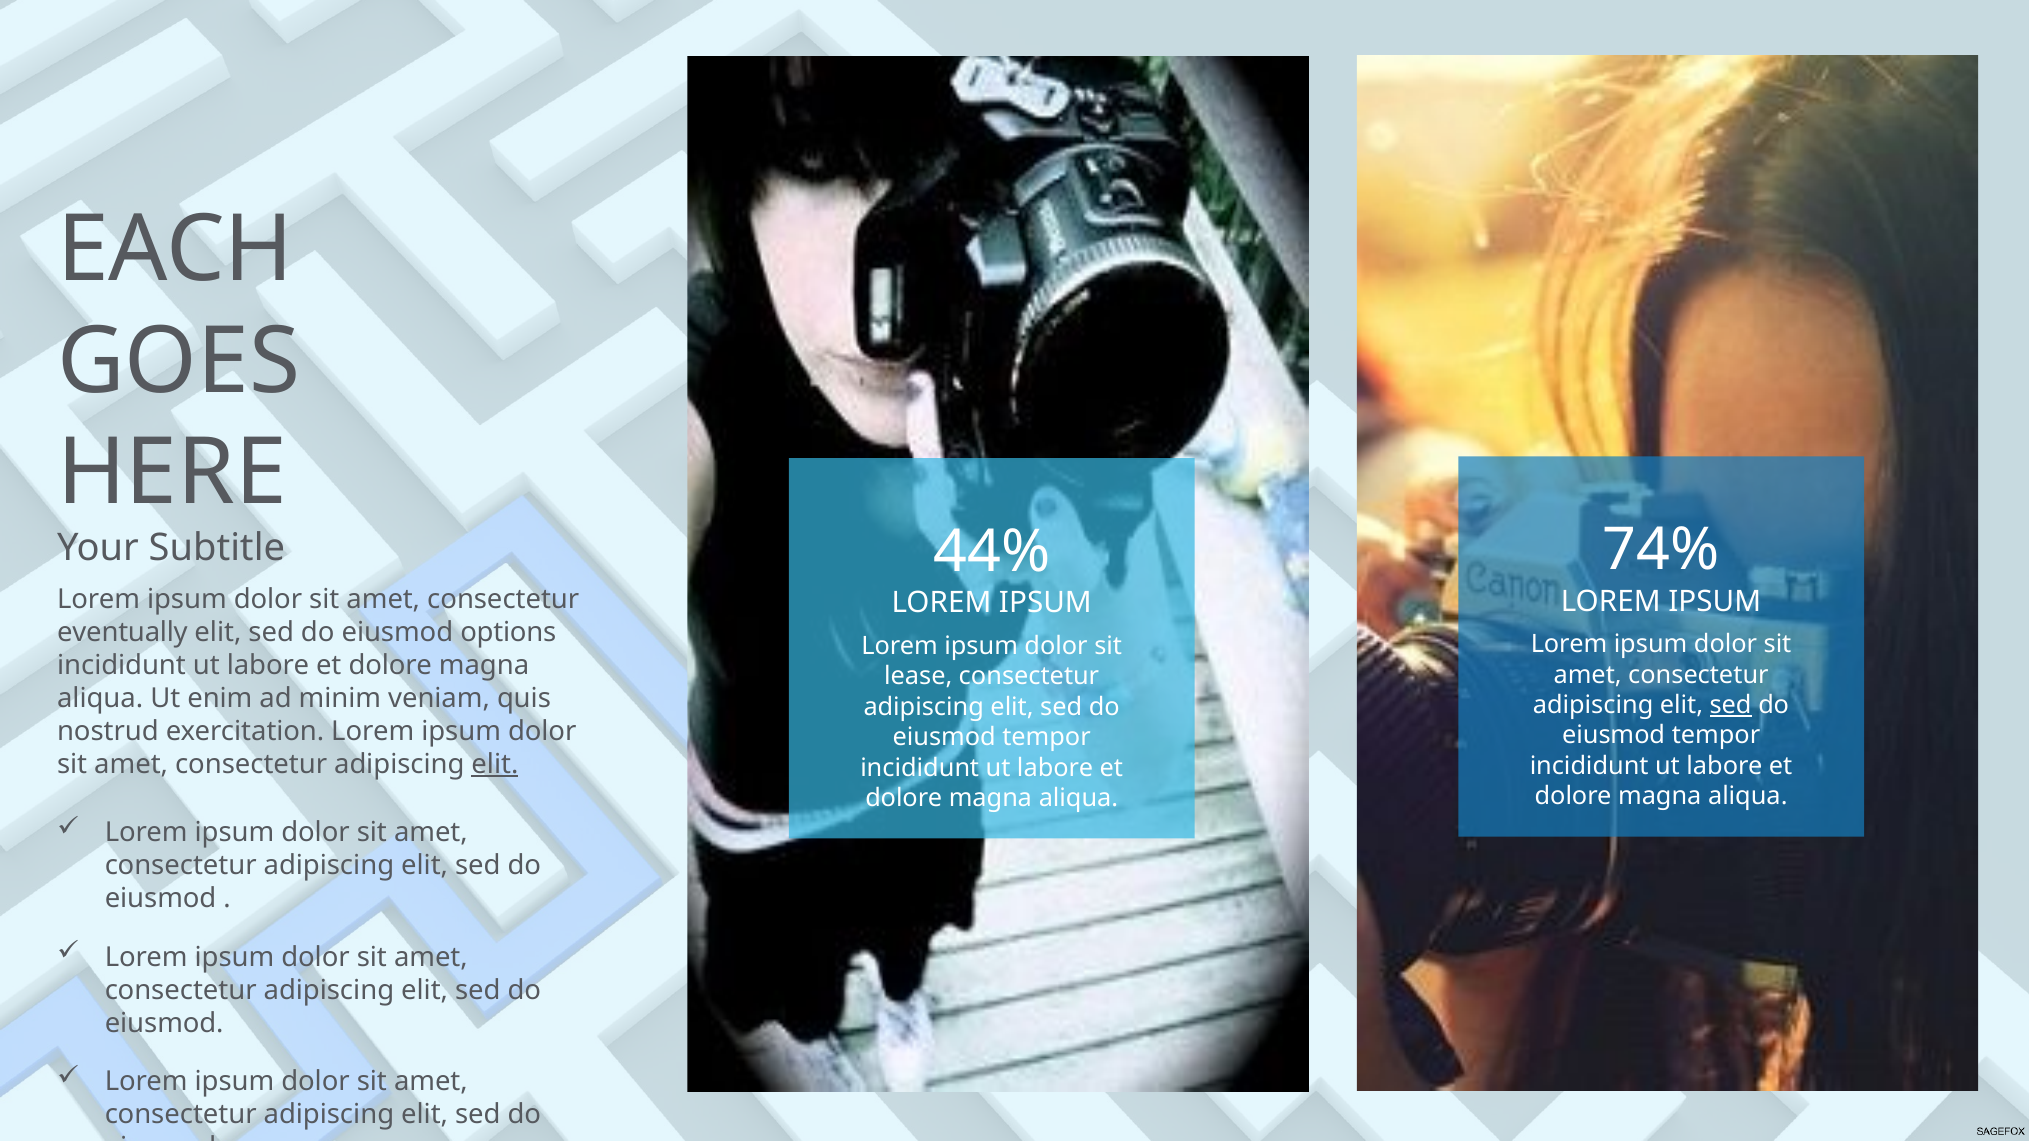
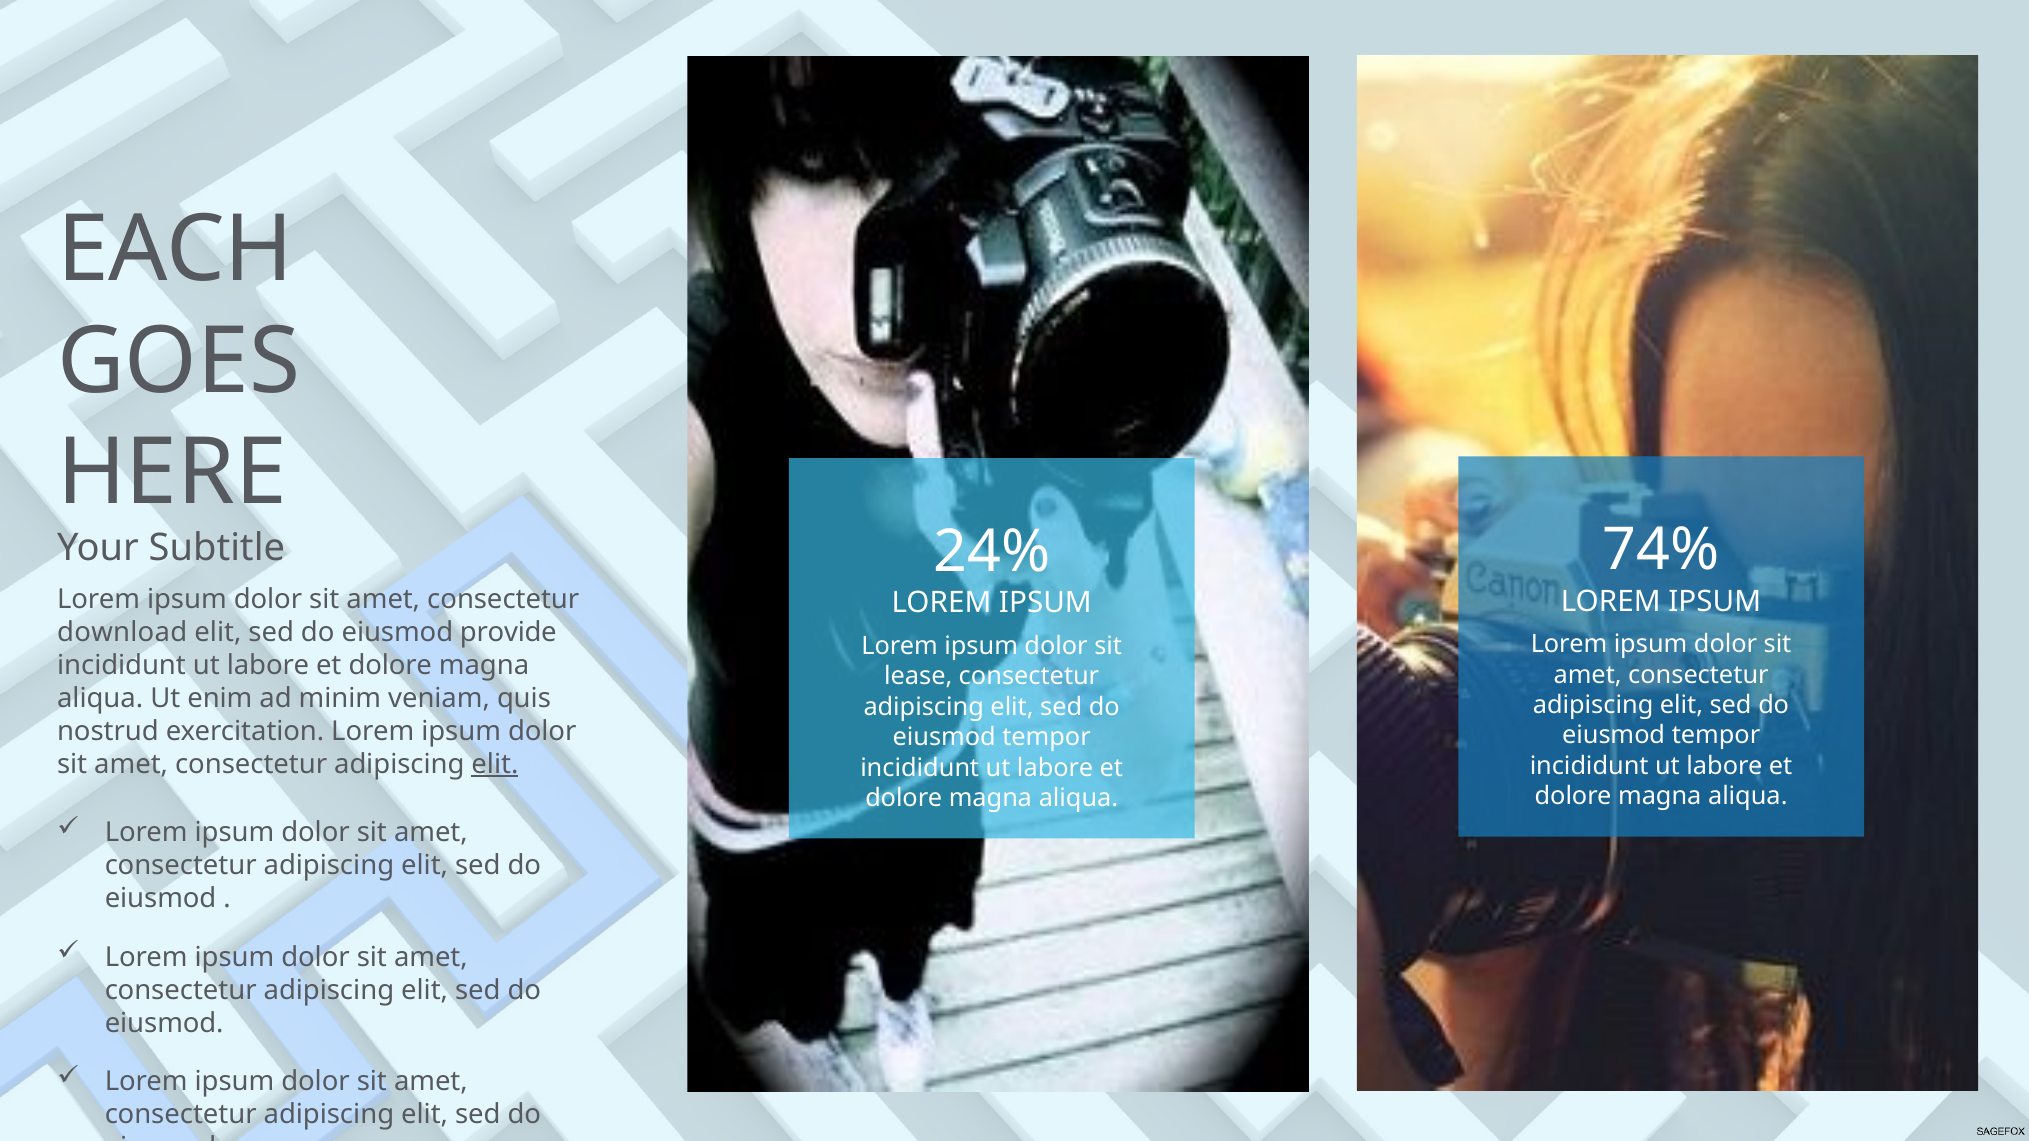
44%: 44% -> 24%
eventually: eventually -> download
options: options -> provide
sed at (1731, 705) underline: present -> none
